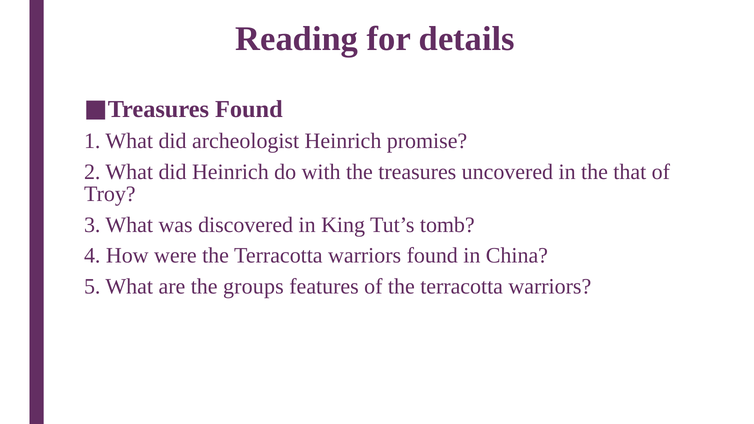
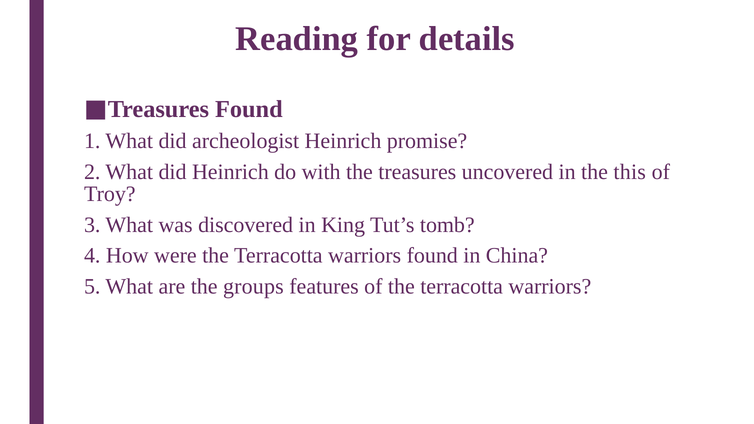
that: that -> this
